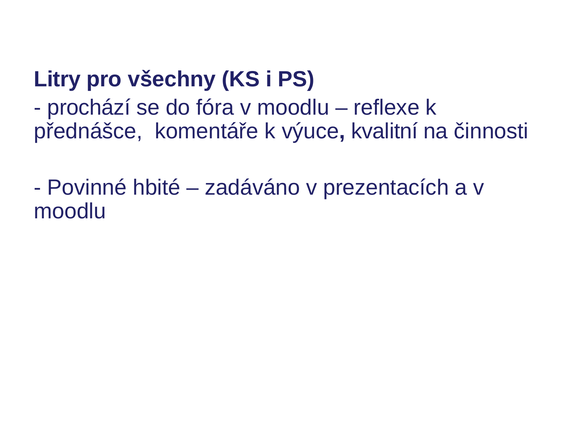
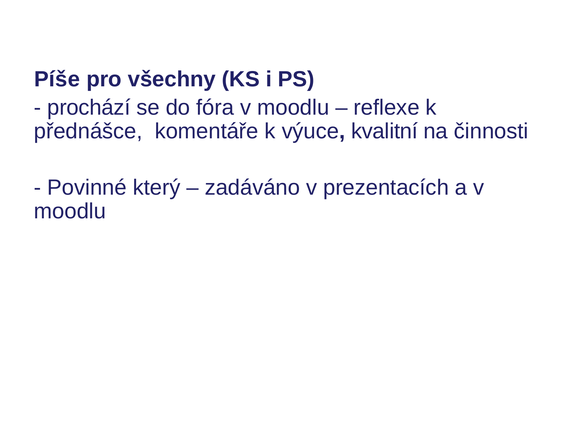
Litry: Litry -> Píše
hbité: hbité -> který
